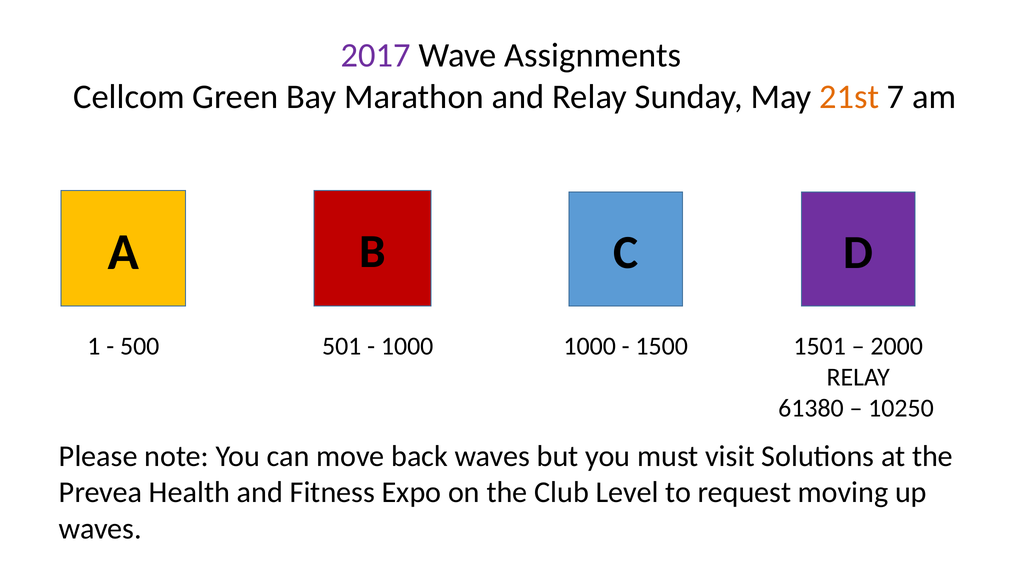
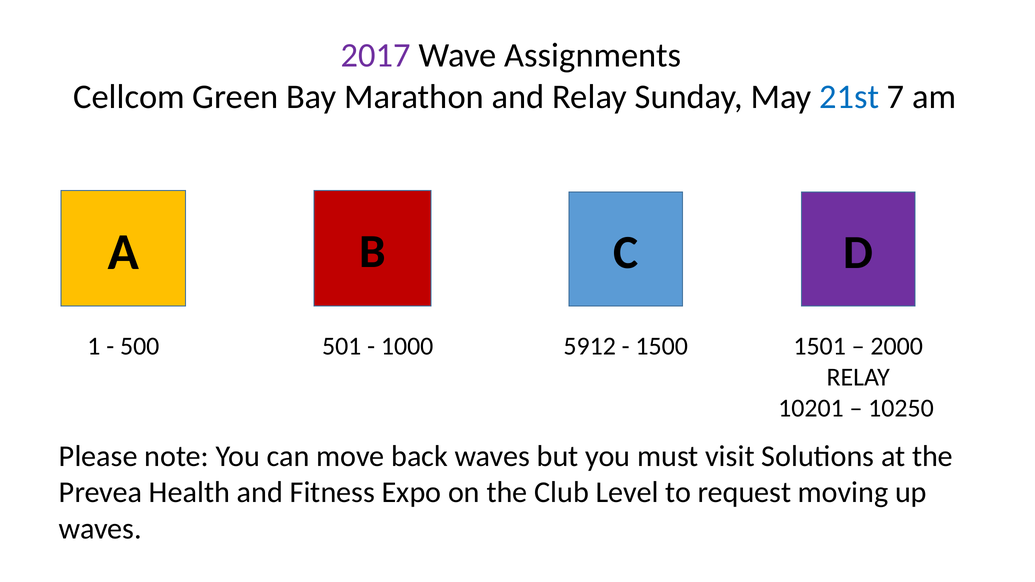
21st colour: orange -> blue
1000 1000: 1000 -> 5912
61380: 61380 -> 10201
